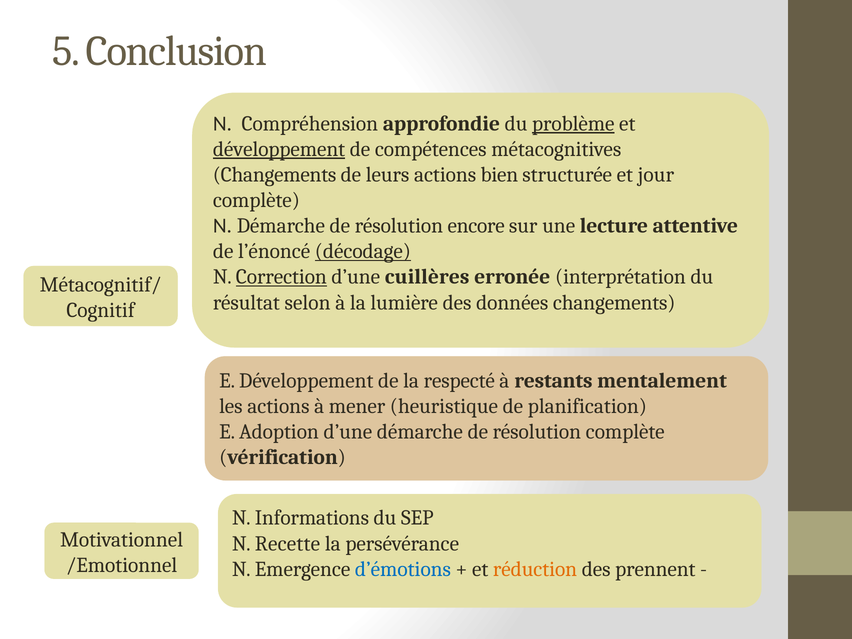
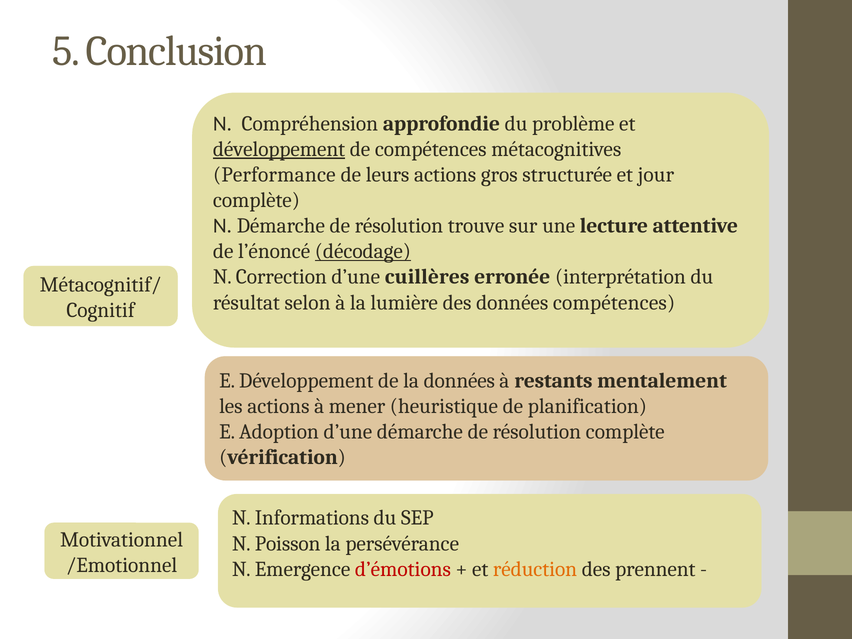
problème underline: present -> none
Changements at (275, 175): Changements -> Performance
bien: bien -> gros
encore: encore -> trouve
Correction underline: present -> none
données changements: changements -> compétences
la respecté: respecté -> données
Recette: Recette -> Poisson
d’émotions colour: blue -> red
